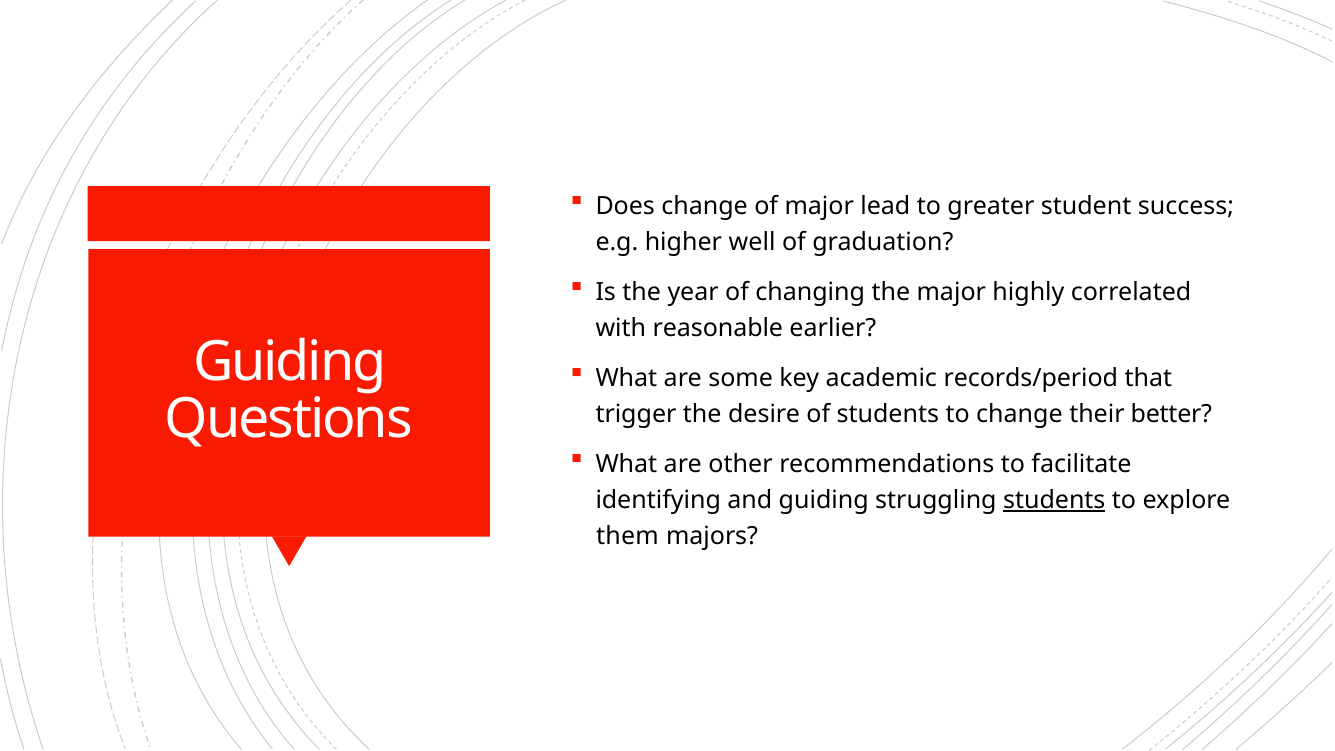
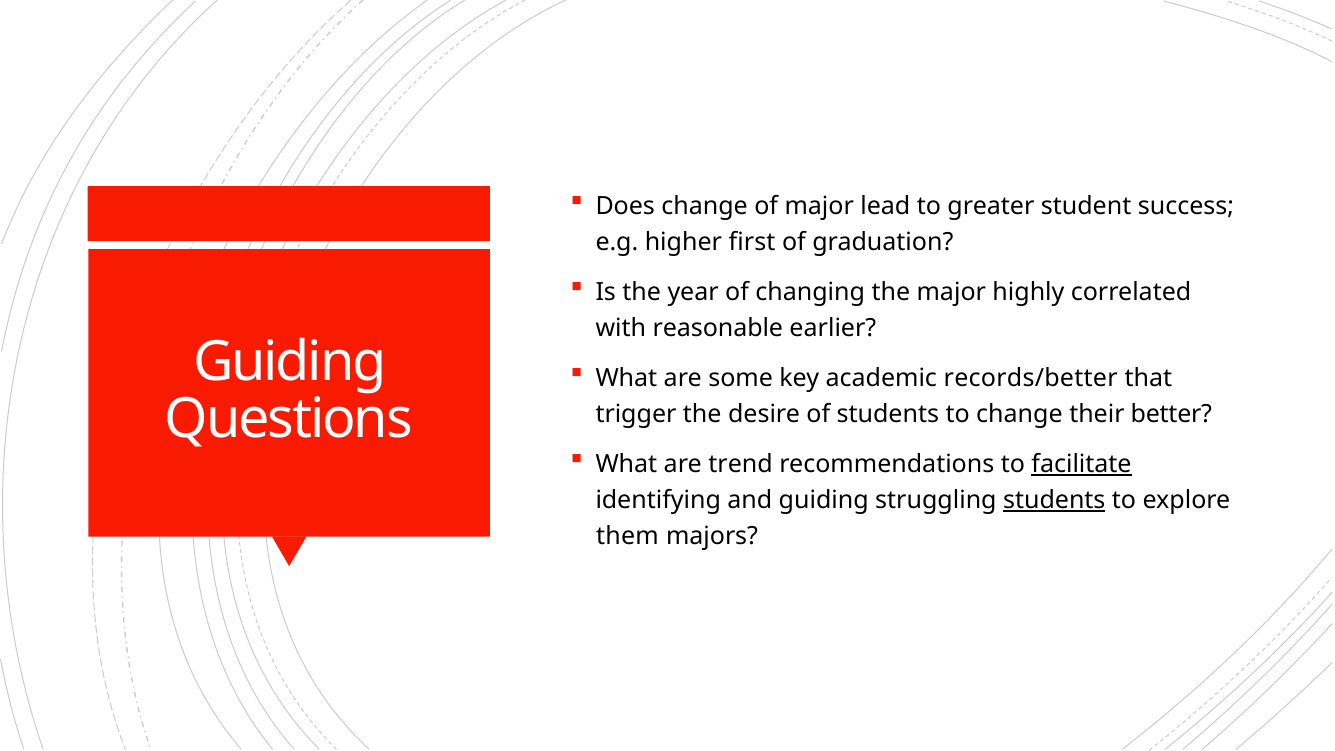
well: well -> first
records/period: records/period -> records/better
other: other -> trend
facilitate underline: none -> present
